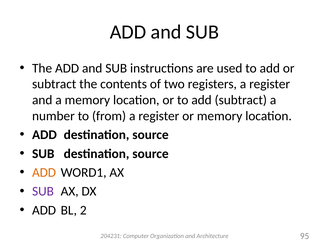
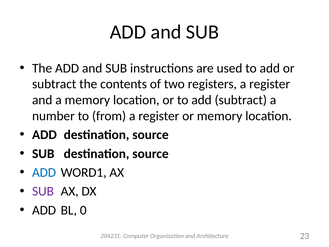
ADD at (44, 172) colour: orange -> blue
2: 2 -> 0
95: 95 -> 23
